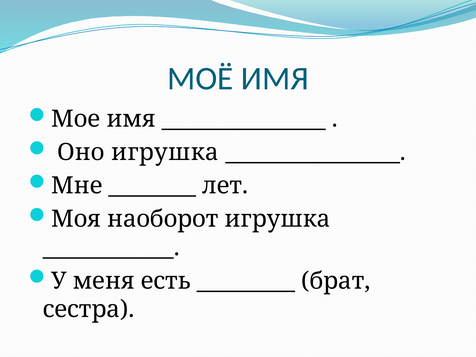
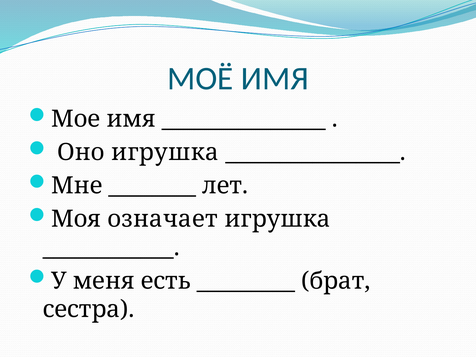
наоборот: наоборот -> означает
